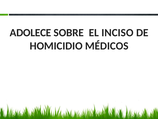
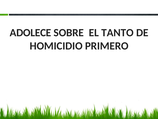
INCISO: INCISO -> TANTO
MÉDICOS: MÉDICOS -> PRIMERO
